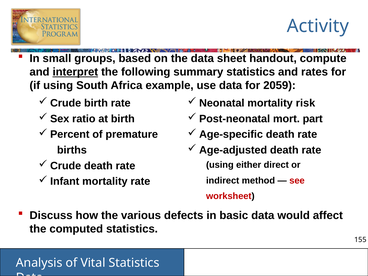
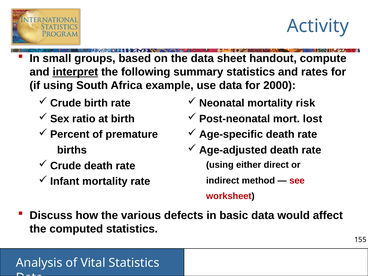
2059: 2059 -> 2000
part: part -> lost
